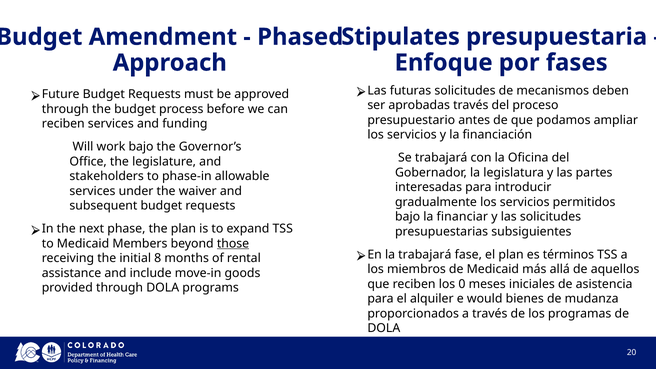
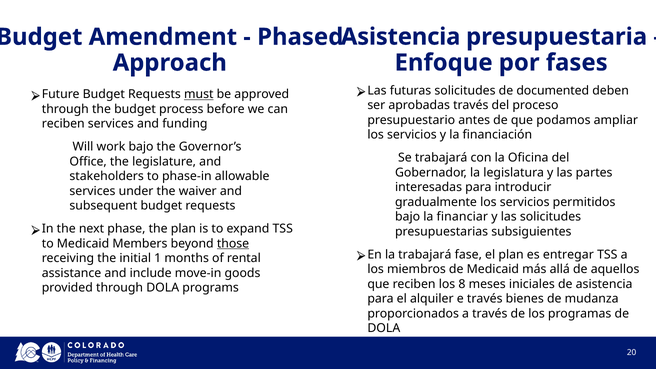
Stipulates at (401, 37): Stipulates -> Asistencia
mecanismos: mecanismos -> documented
must underline: none -> present
términos: términos -> entregar
8: 8 -> 1
0: 0 -> 8
e would: would -> través
